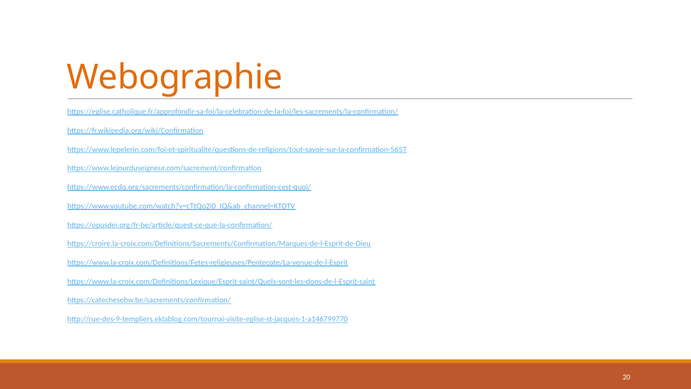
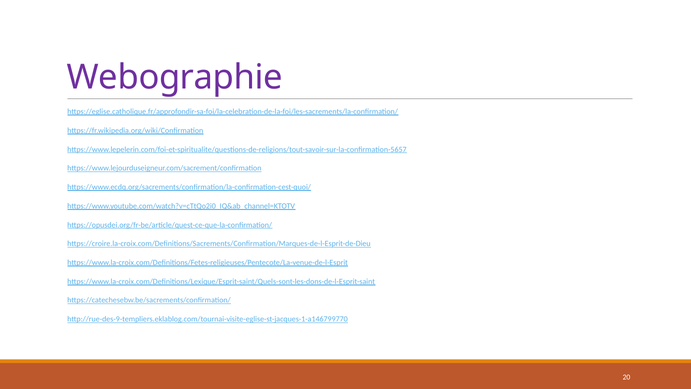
Webographie colour: orange -> purple
